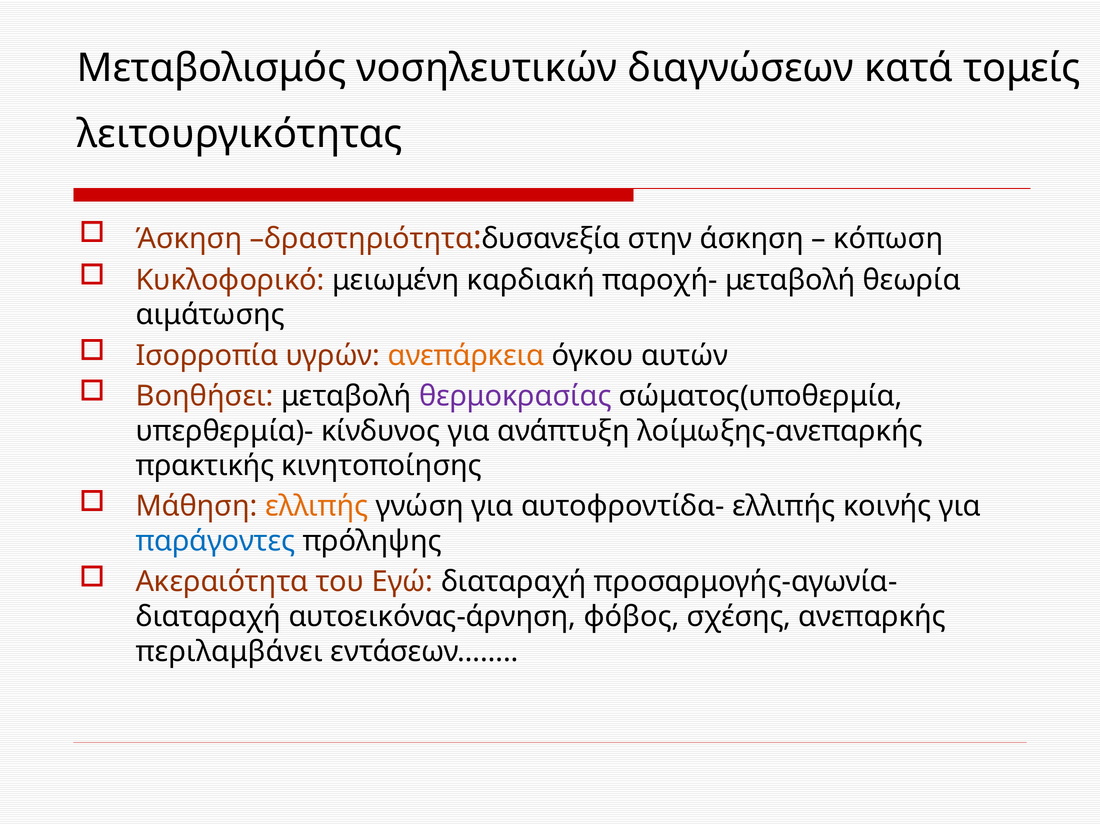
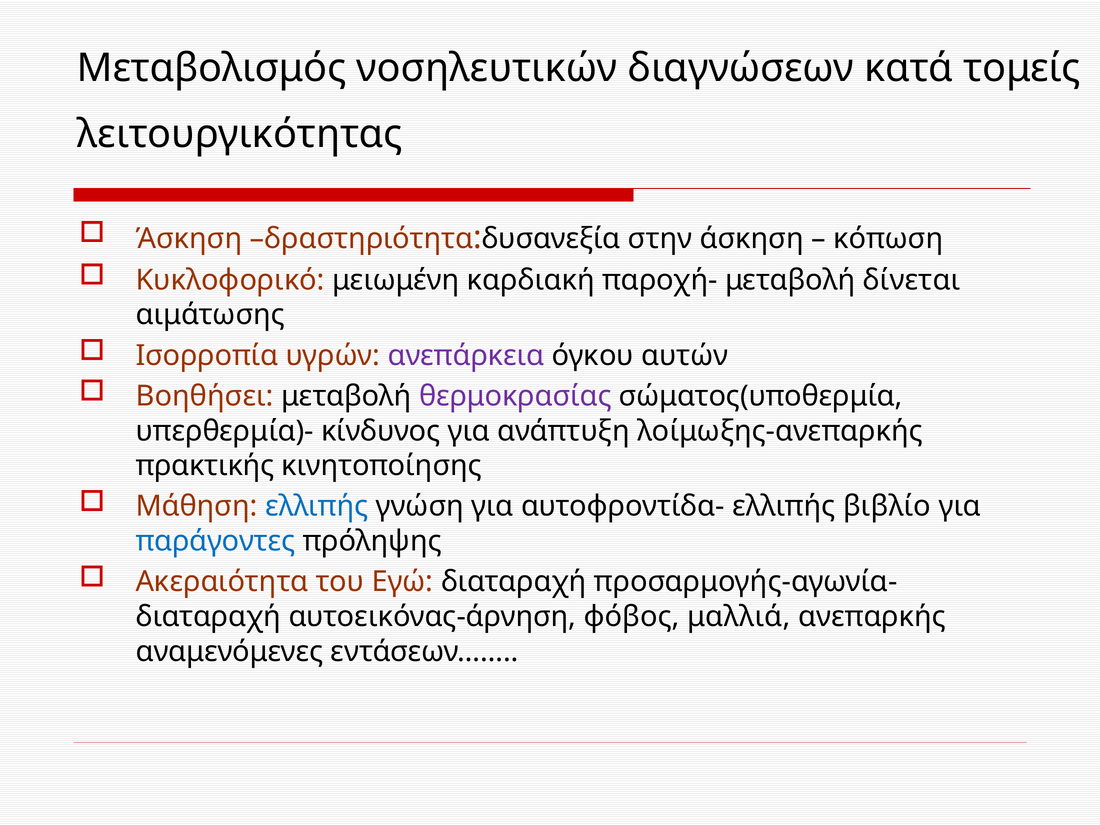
θεωρία: θεωρία -> δίνεται
ανεπάρκεια colour: orange -> purple
ελλιπής at (317, 506) colour: orange -> blue
κοινής: κοινής -> βιβλίο
σχέσης: σχέσης -> μαλλιά
περιλαμβάνει: περιλαμβάνει -> αναμενόμενες
